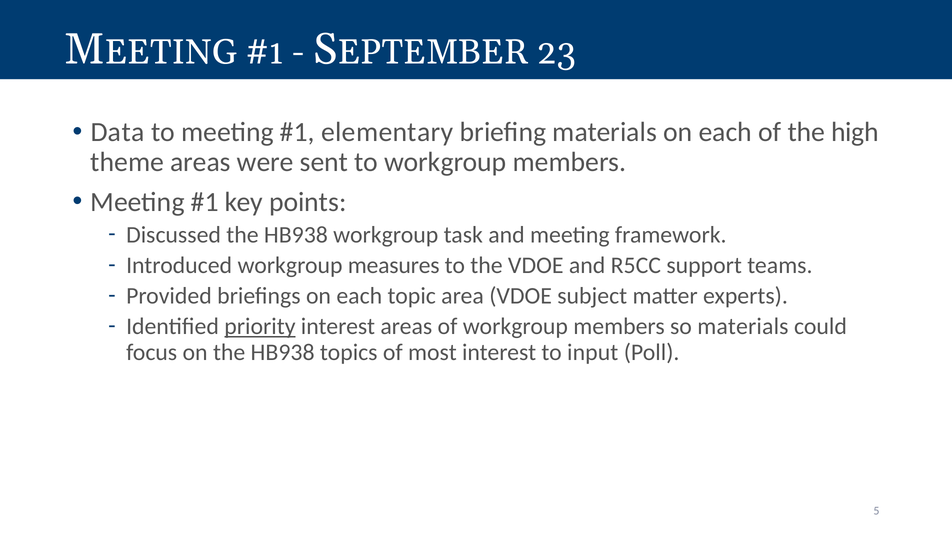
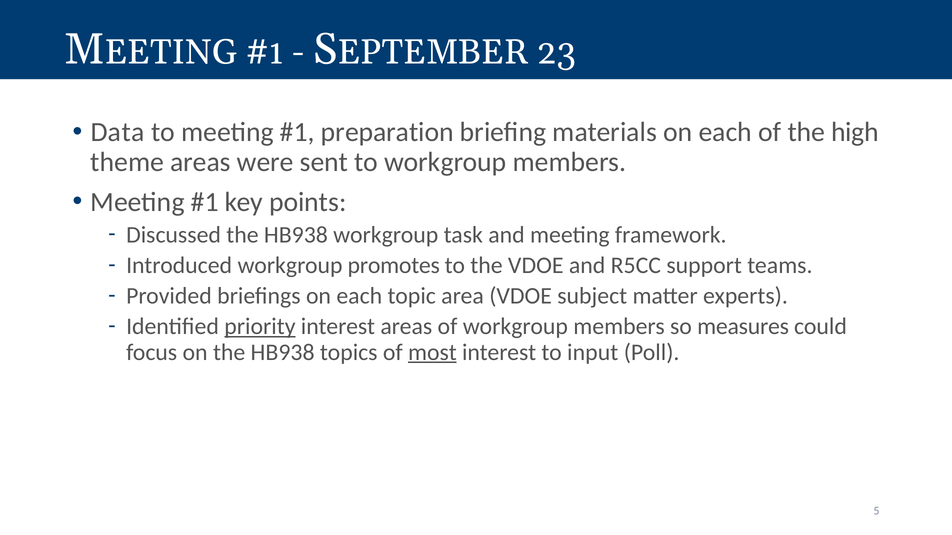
elementary: elementary -> preparation
measures: measures -> promotes
so materials: materials -> measures
most underline: none -> present
